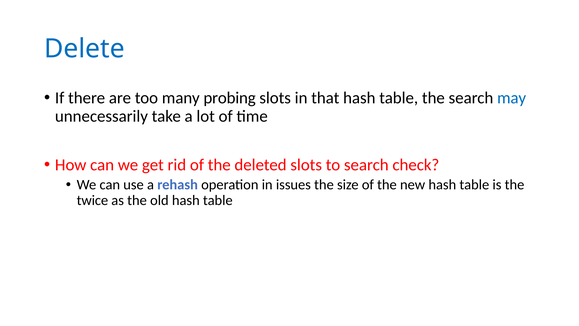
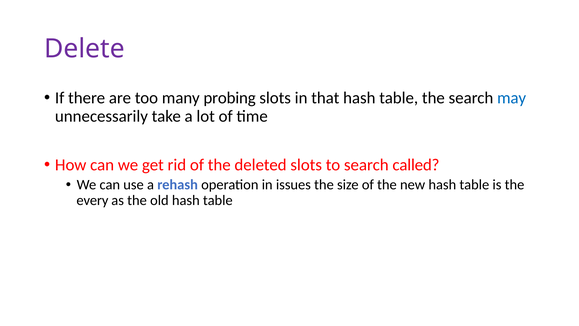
Delete colour: blue -> purple
check: check -> called
twice: twice -> every
